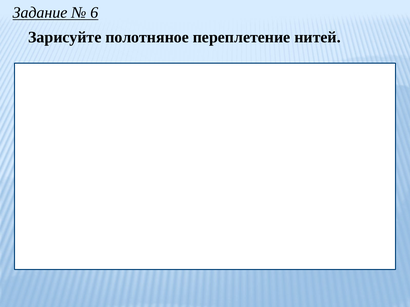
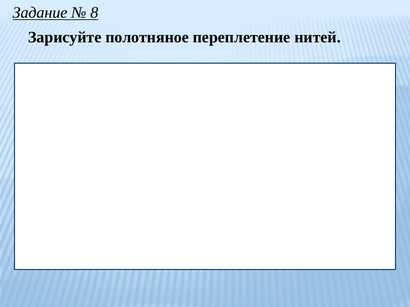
6: 6 -> 8
